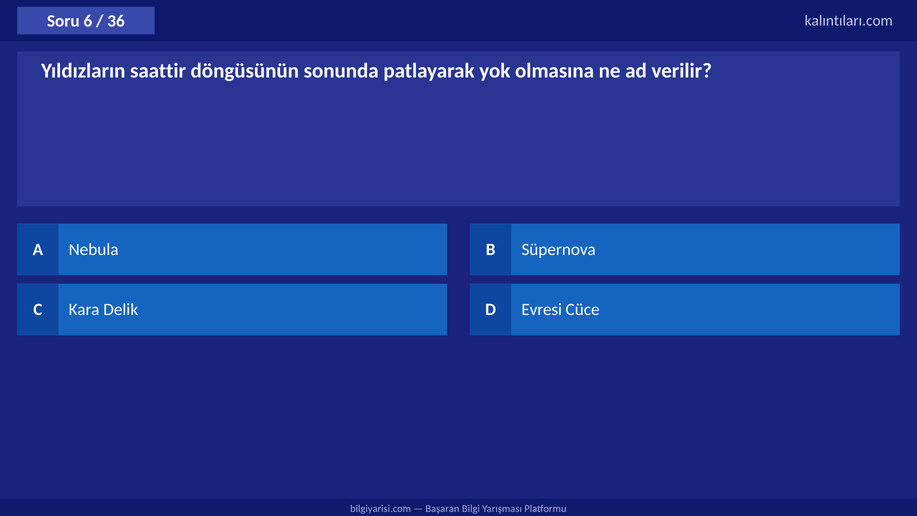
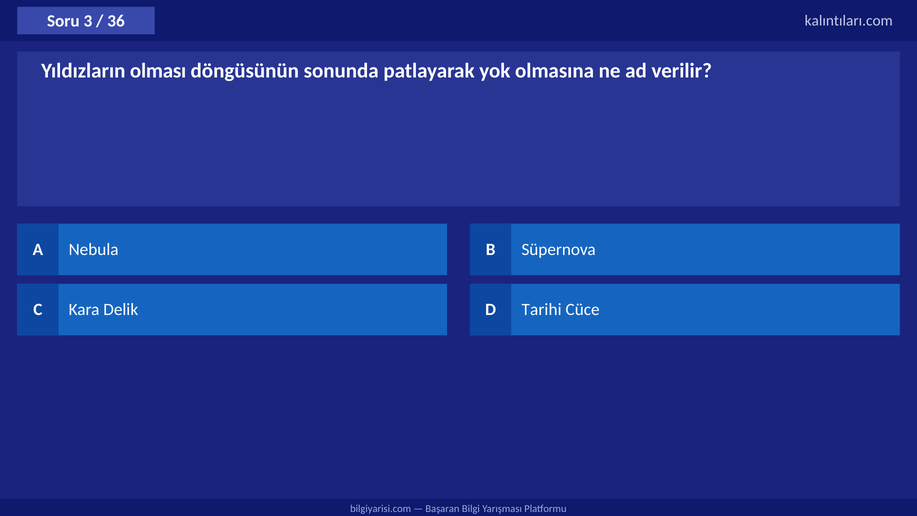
6: 6 -> 3
saattir: saattir -> olması
Evresi: Evresi -> Tarihi
